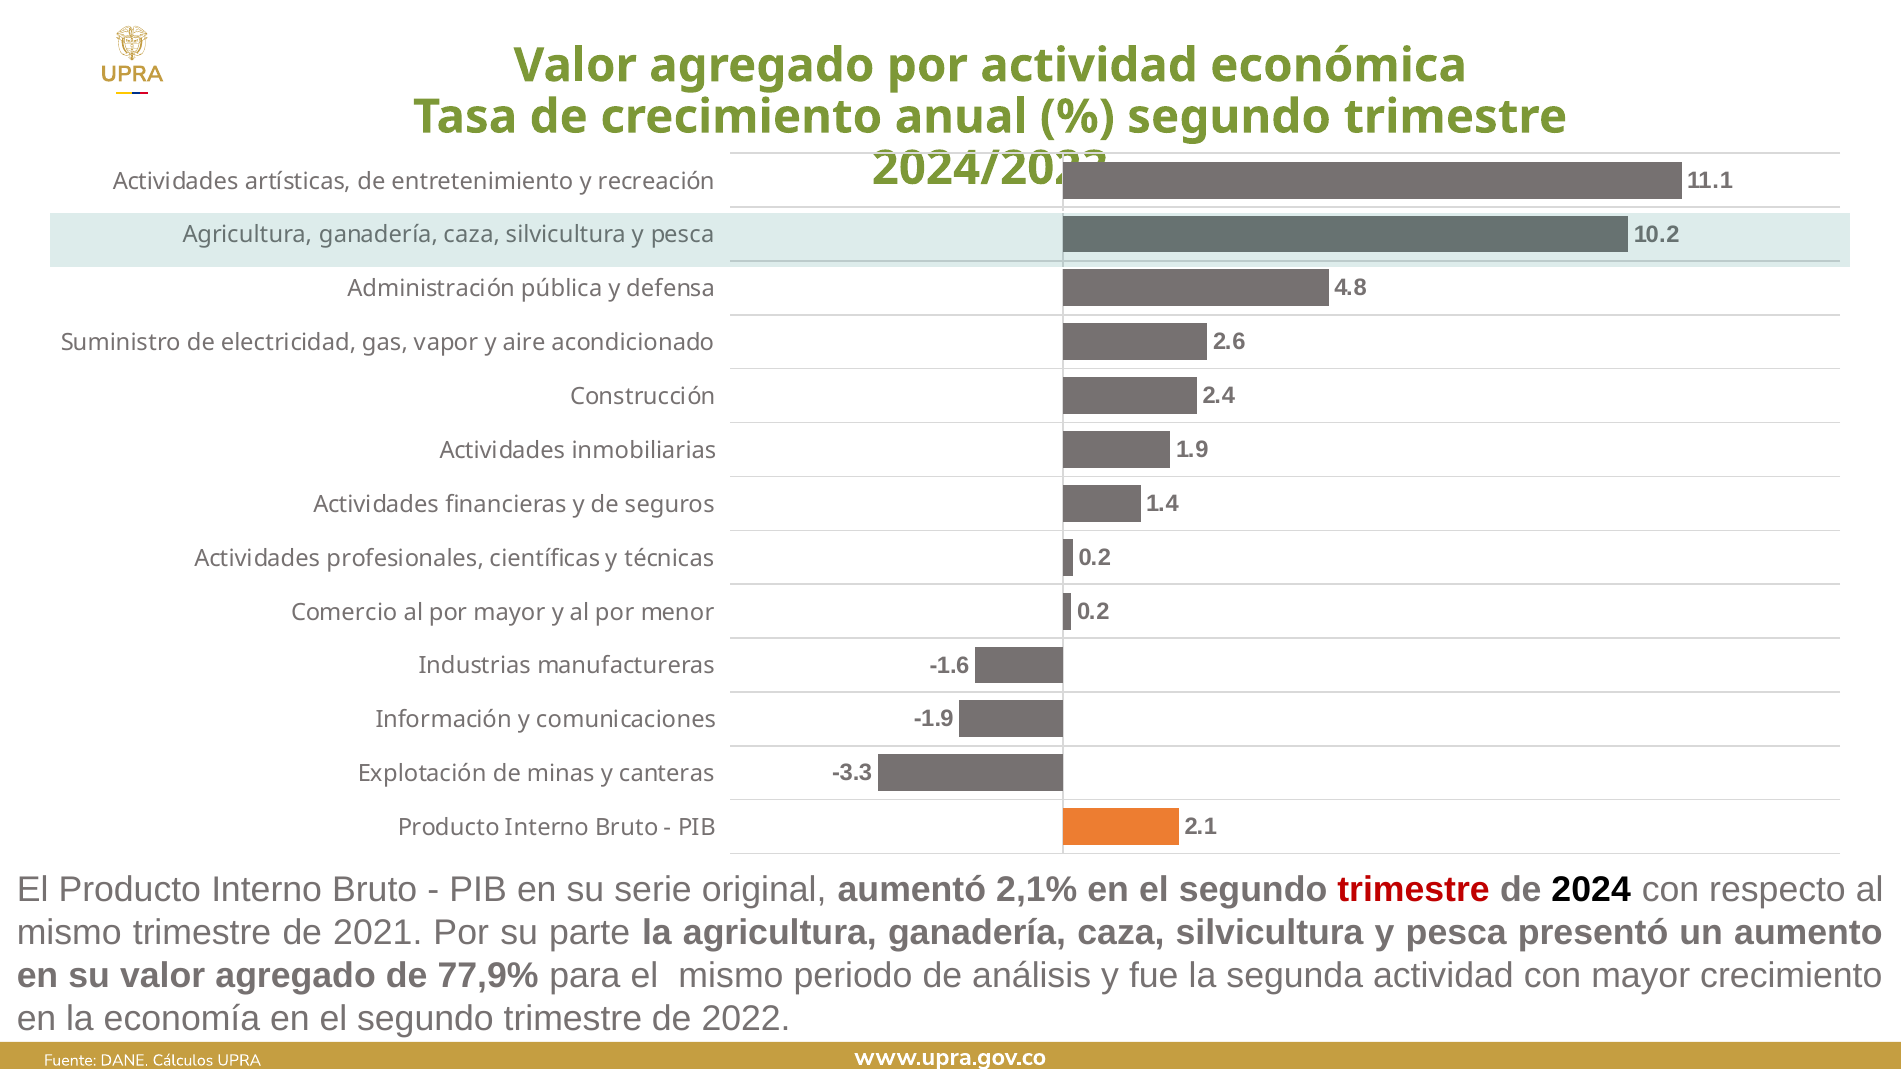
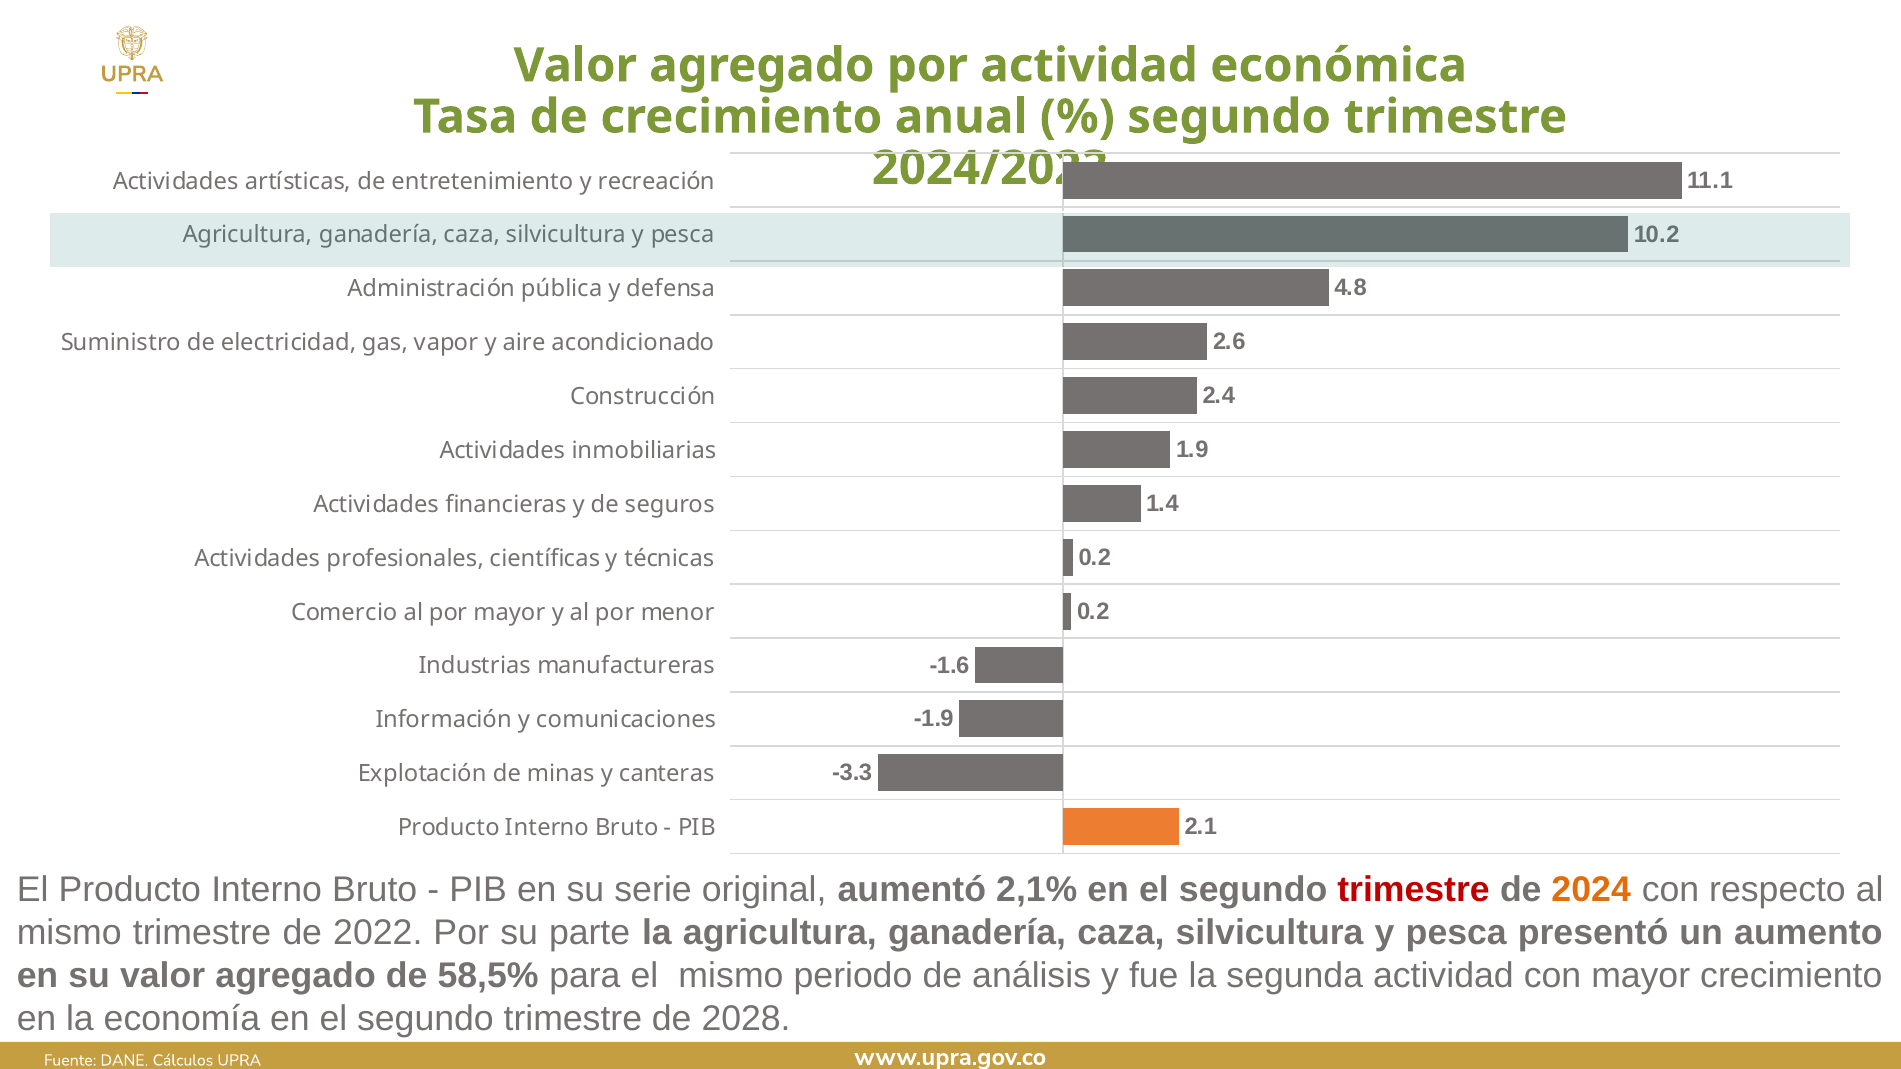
2024 colour: black -> orange
2021: 2021 -> 2022
77,9%: 77,9% -> 58,5%
2022: 2022 -> 2028
